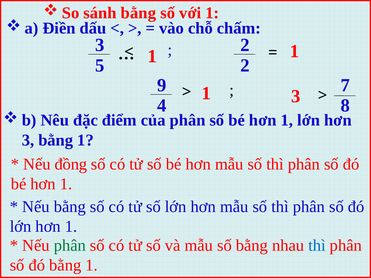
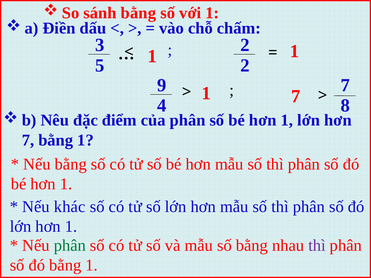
1 3: 3 -> 7
3 at (28, 140): 3 -> 7
Nếu đồng: đồng -> bằng
Nếu bằng: bằng -> khác
thì at (317, 246) colour: blue -> purple
